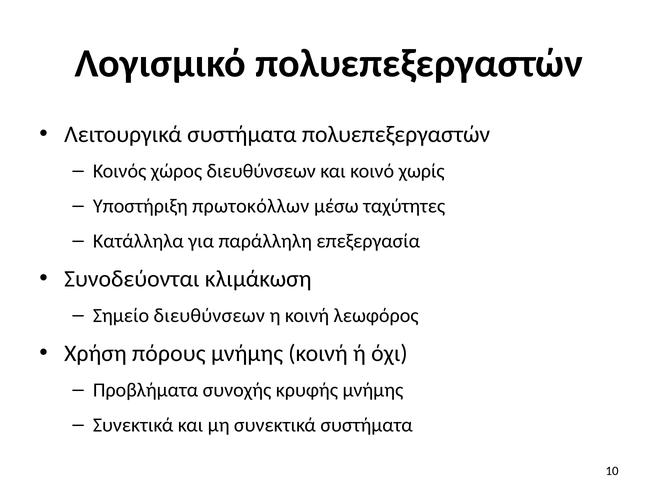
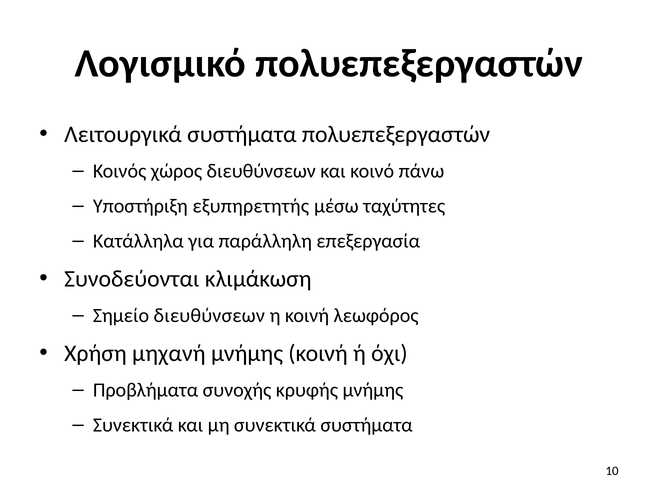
χωρίς: χωρίς -> πάνω
πρωτοκόλλων: πρωτοκόλλων -> εξυπηρετητής
πόρους: πόρους -> μηχανή
